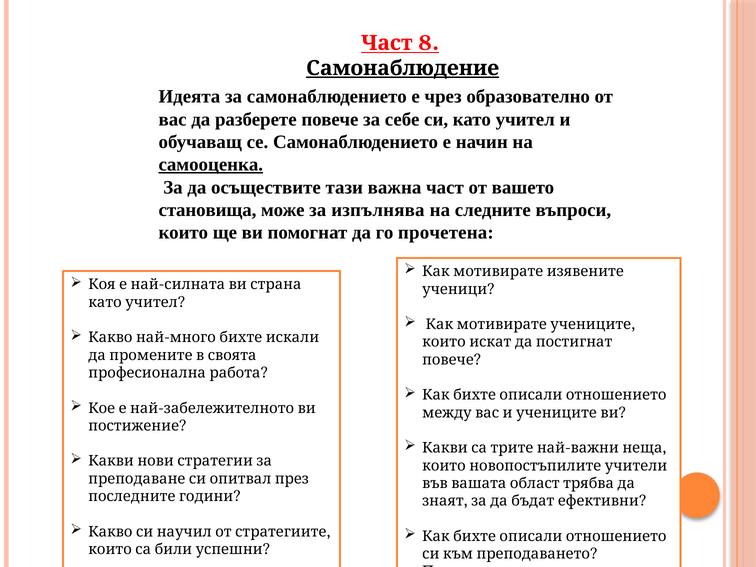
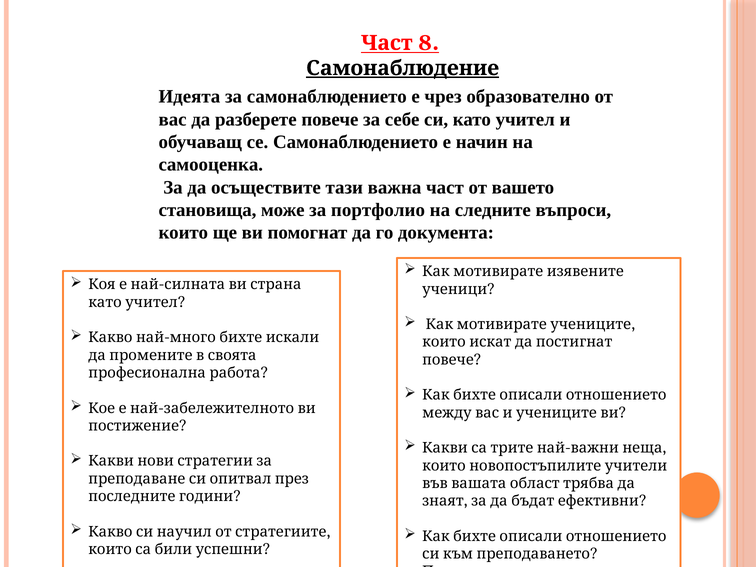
самооценка underline: present -> none
изпълнява: изпълнява -> портфолио
прочетена: прочетена -> документа
